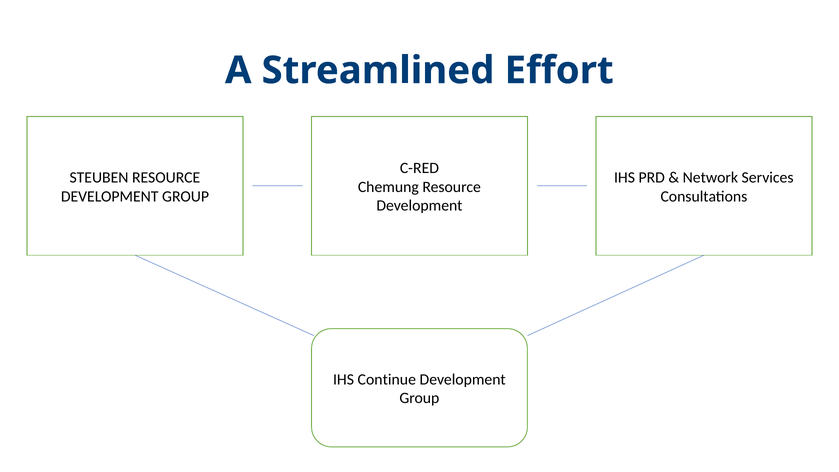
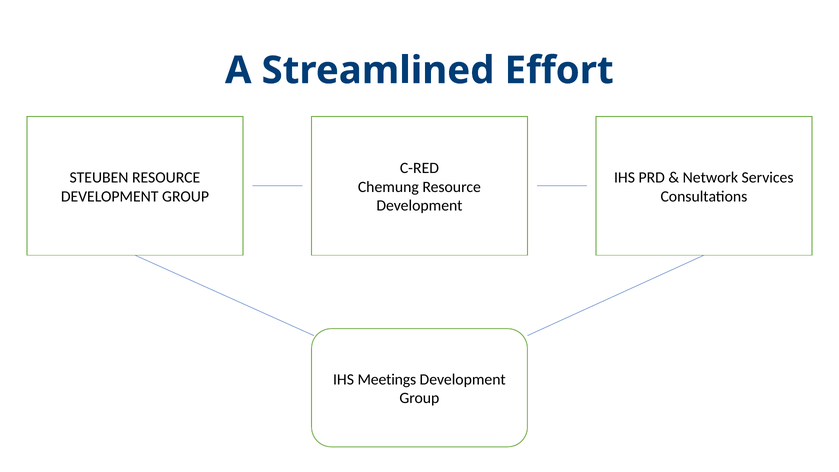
Continue: Continue -> Meetings
